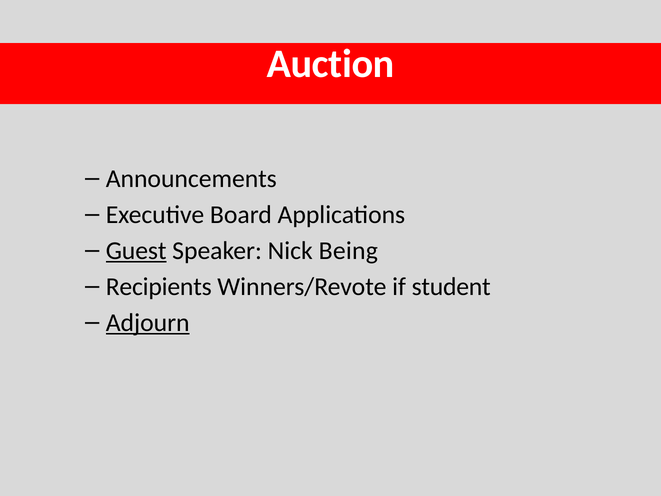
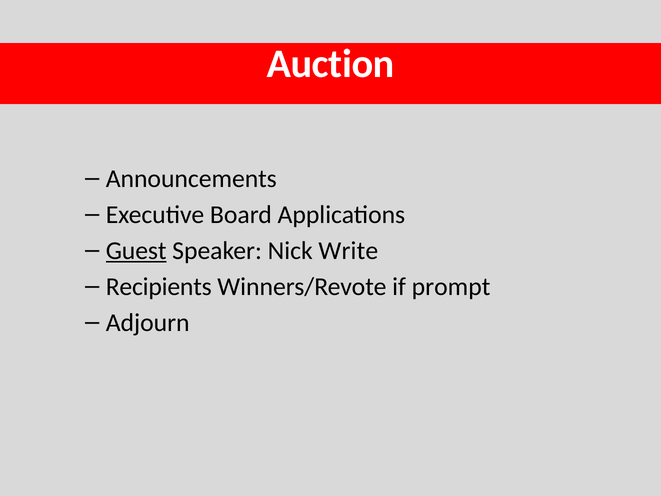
Being: Being -> Write
student: student -> prompt
Adjourn underline: present -> none
